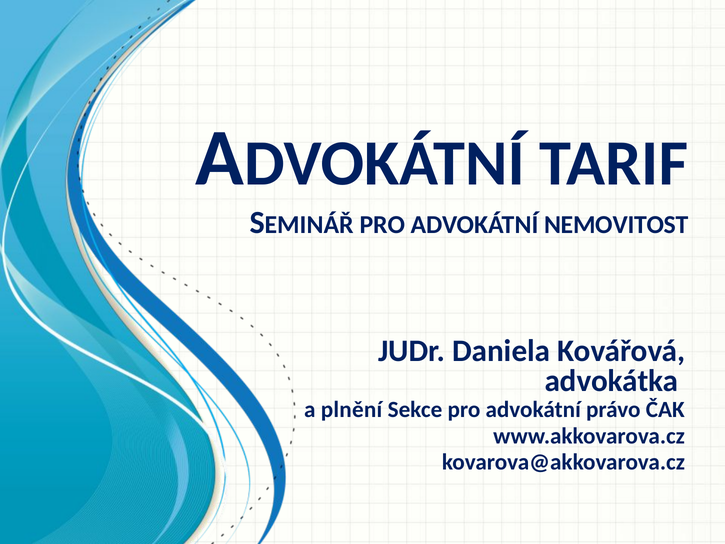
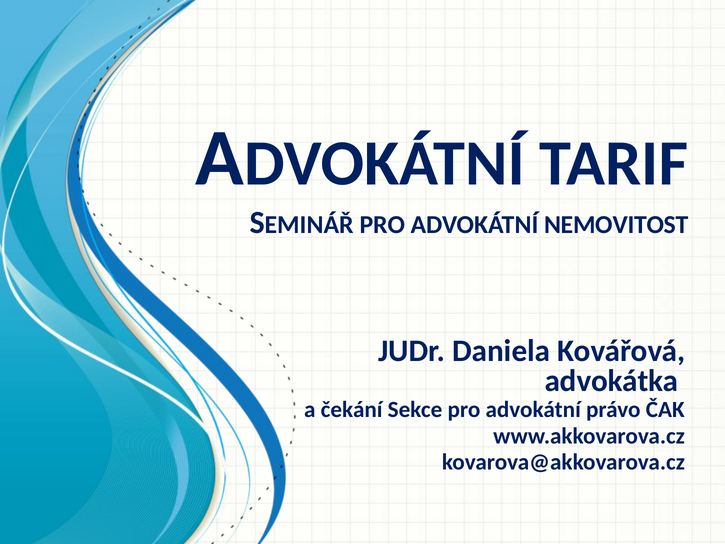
plnění: plnění -> čekání
